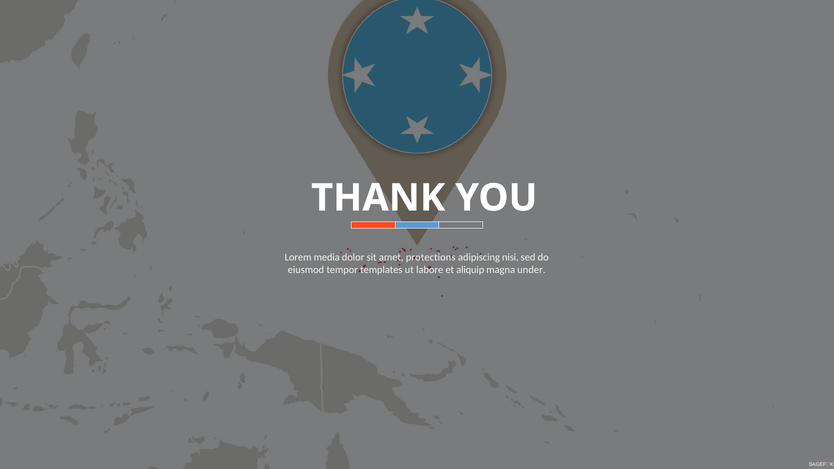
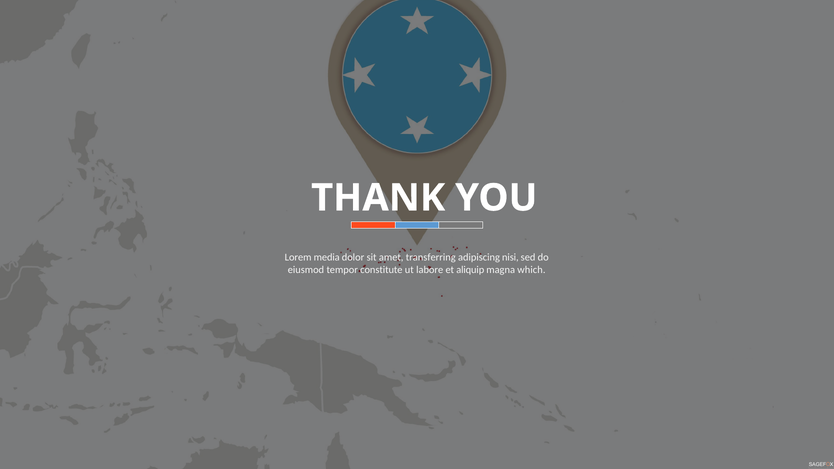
protections: protections -> transferring
templates: templates -> constitute
under: under -> which
